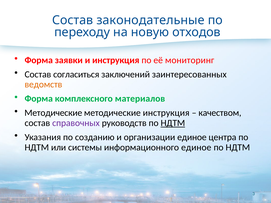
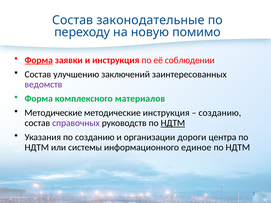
отходов: отходов -> помимо
Форма at (39, 60) underline: none -> present
мониторинг: мониторинг -> соблюдении
согласиться: согласиться -> улучшению
ведомств colour: orange -> purple
качеством at (220, 113): качеством -> созданию
организации единое: единое -> дороги
